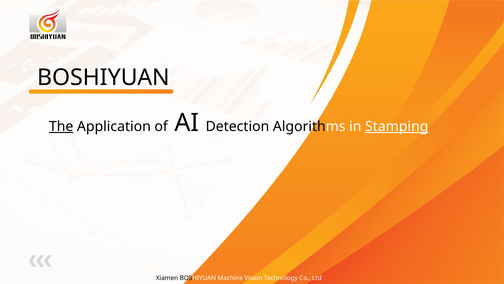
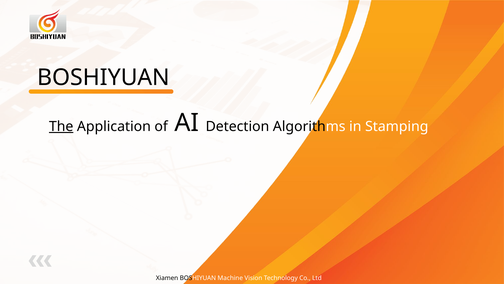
Stamping underline: present -> none
